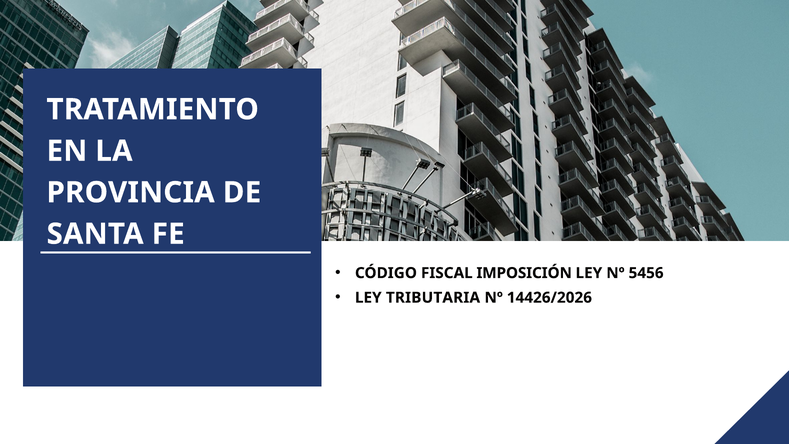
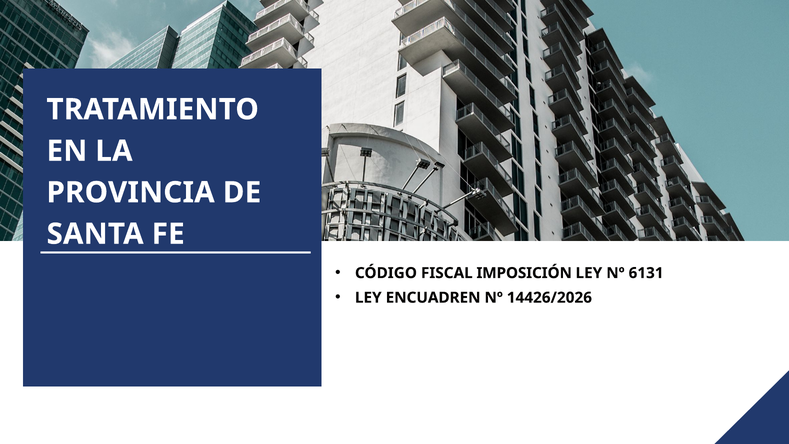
5456: 5456 -> 6131
TRIBUTARIA: TRIBUTARIA -> ENCUADREN
